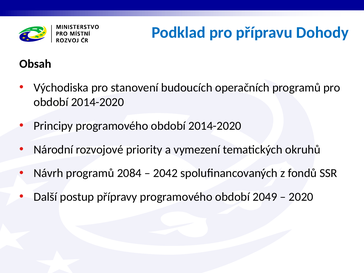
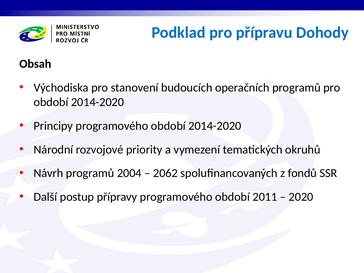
2084: 2084 -> 2004
2042: 2042 -> 2062
2049: 2049 -> 2011
